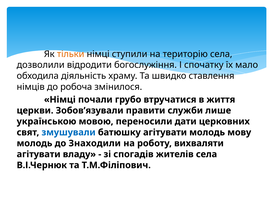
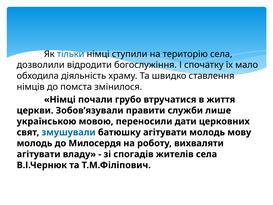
тільки colour: orange -> blue
робоча: робоча -> помста
Знаходили: Знаходили -> Милосердя
